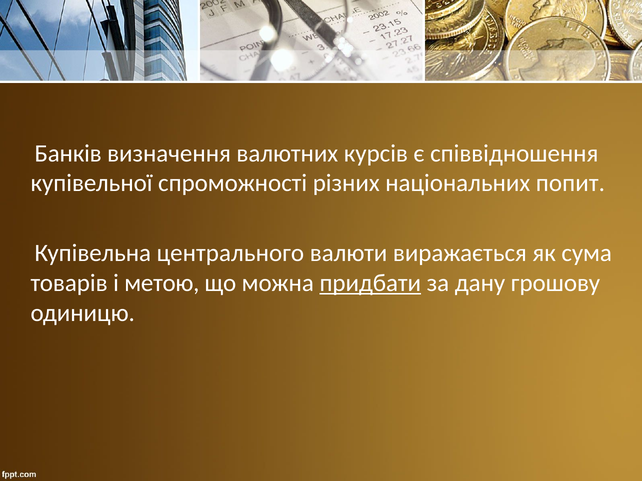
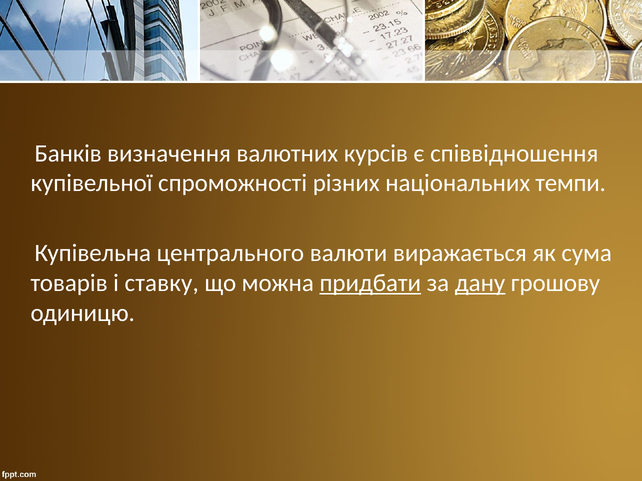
попит: попит -> темпи
метою: метою -> ставку
дану underline: none -> present
